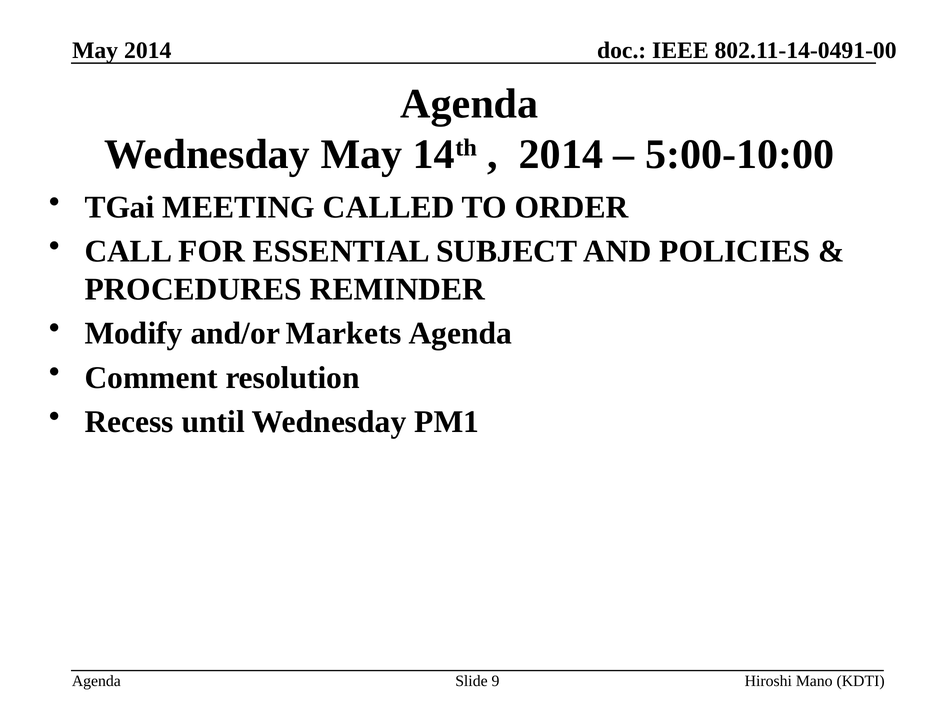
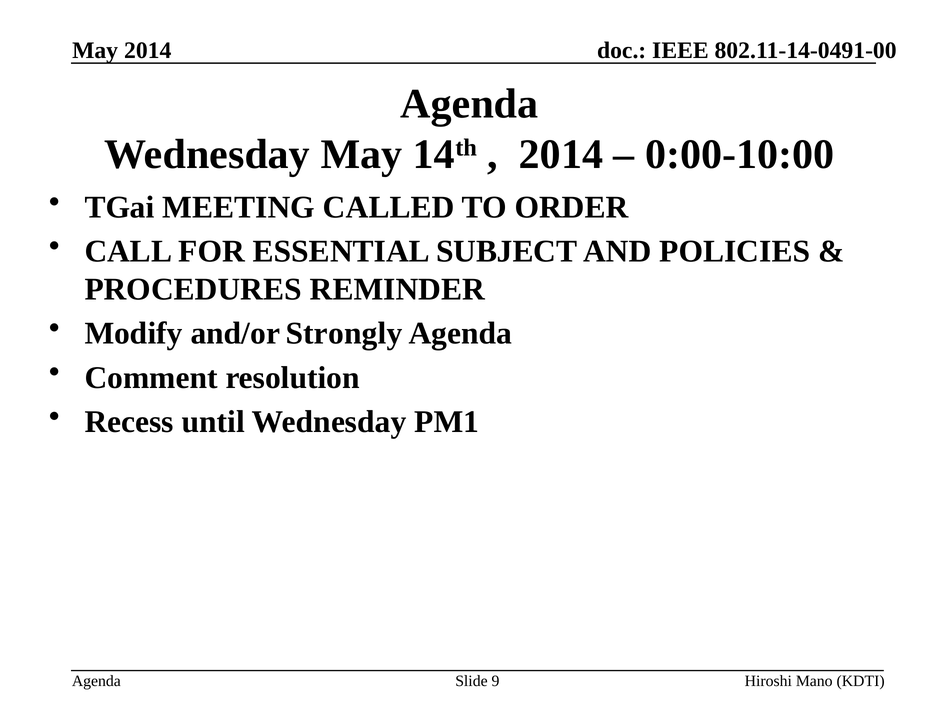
5:00-10:00: 5:00-10:00 -> 0:00-10:00
Markets: Markets -> Strongly
